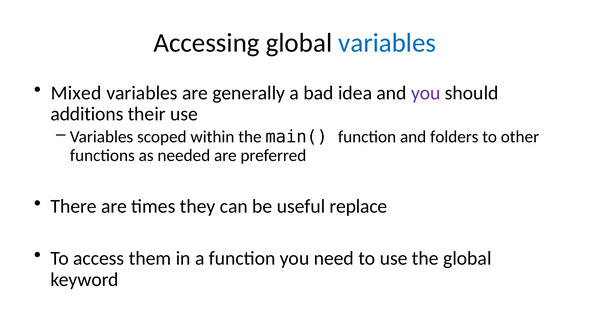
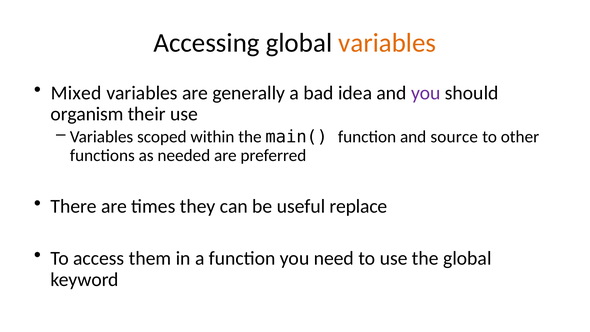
variables at (387, 43) colour: blue -> orange
additions: additions -> organism
folders: folders -> source
